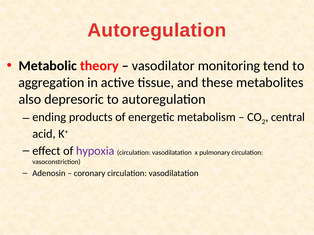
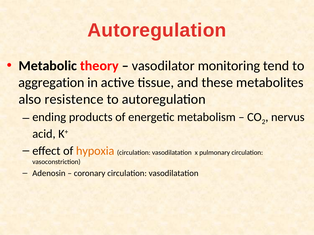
depresoric: depresoric -> resistence
central: central -> nervus
hypoxia colour: purple -> orange
